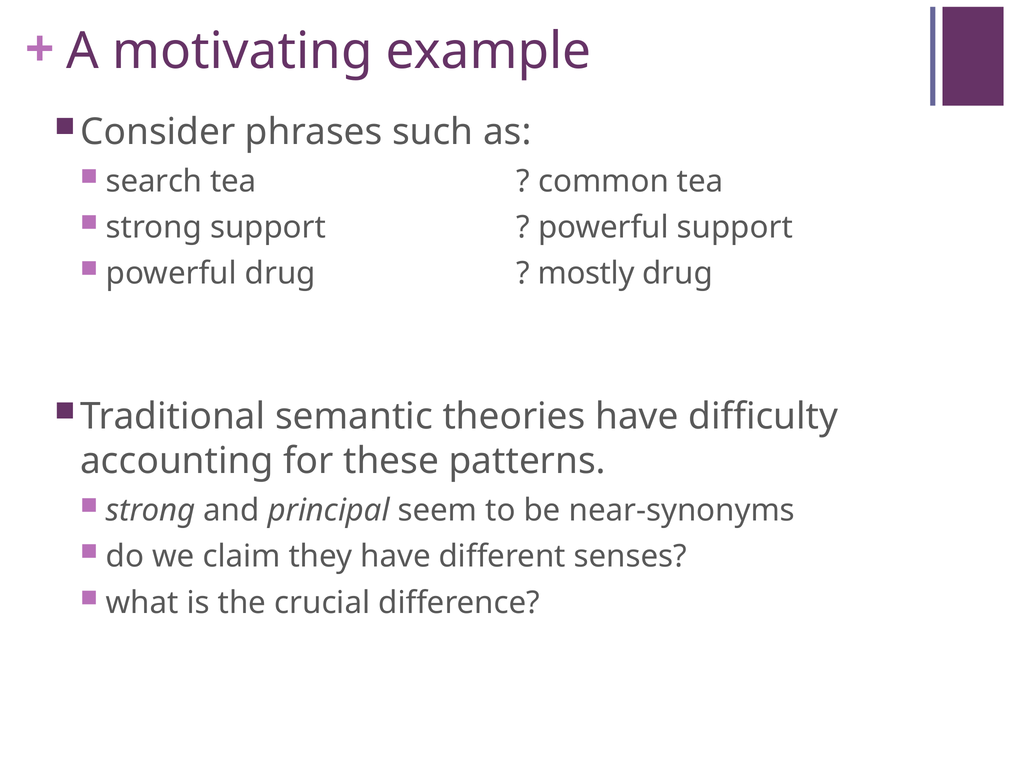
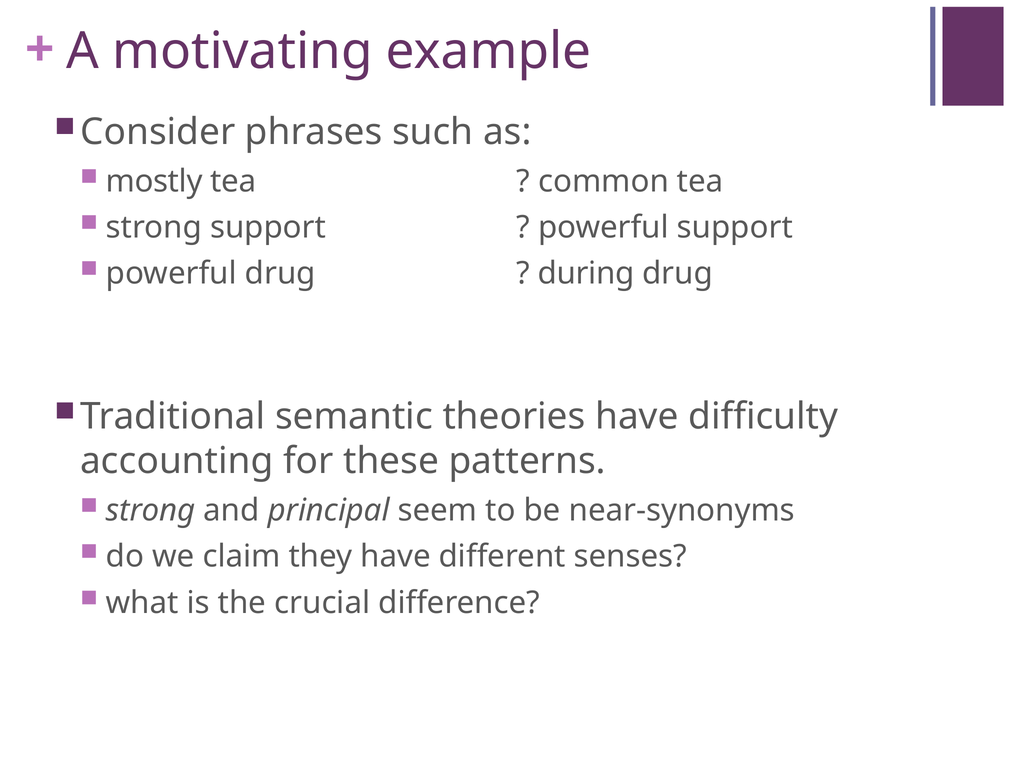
search: search -> mostly
mostly: mostly -> during
